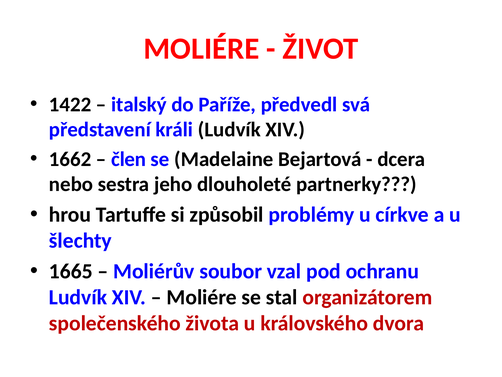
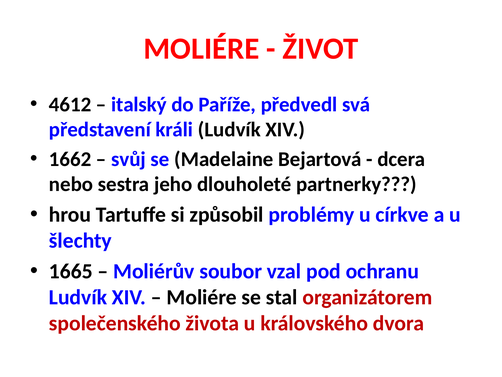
1422: 1422 -> 4612
člen: člen -> svůj
